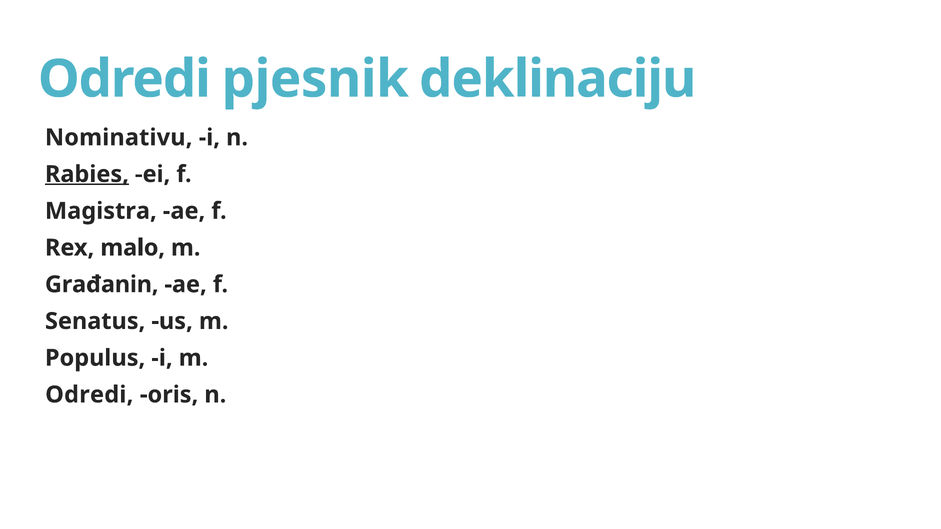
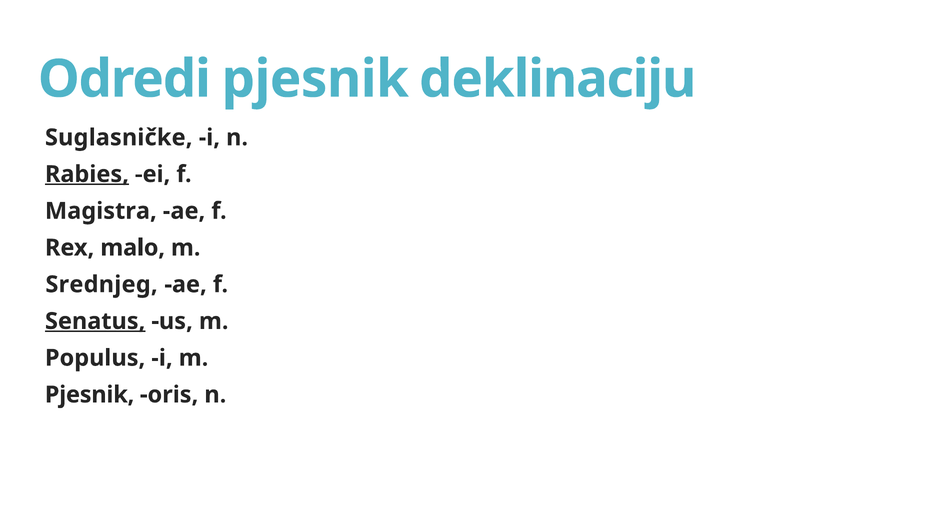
Nominativu: Nominativu -> Suglasničke
Građanin: Građanin -> Srednjeg
Senatus underline: none -> present
Odredi at (89, 395): Odredi -> Pjesnik
